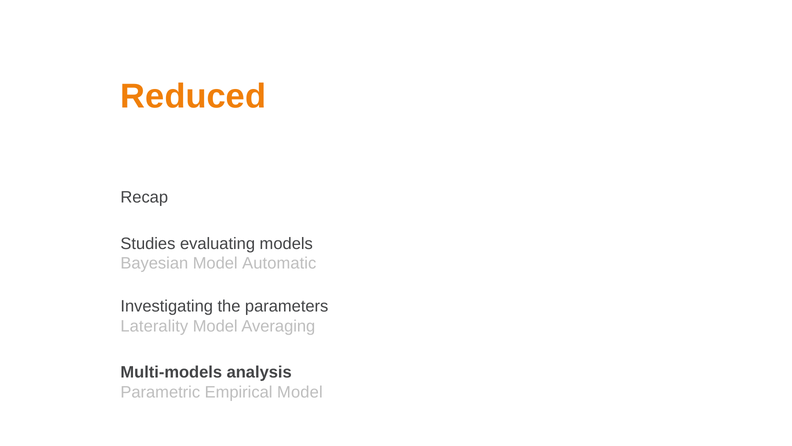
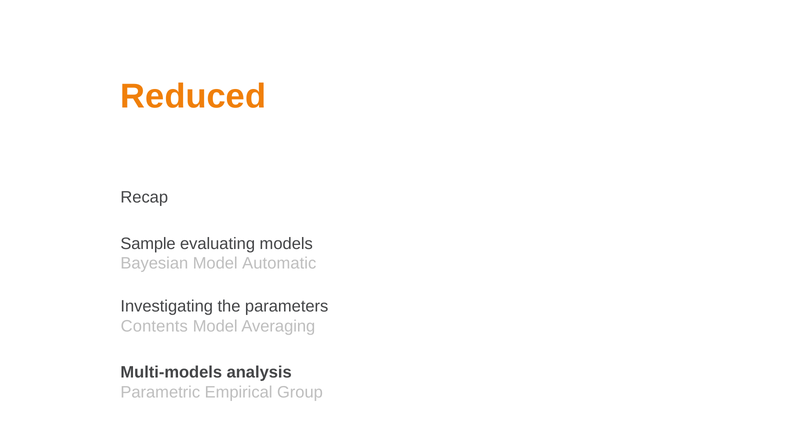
Studies: Studies -> Sample
Laterality: Laterality -> Contents
Empirical Model: Model -> Group
